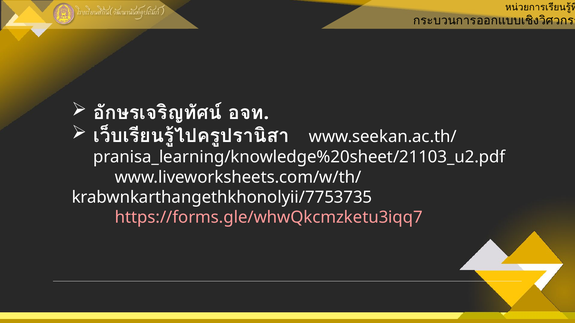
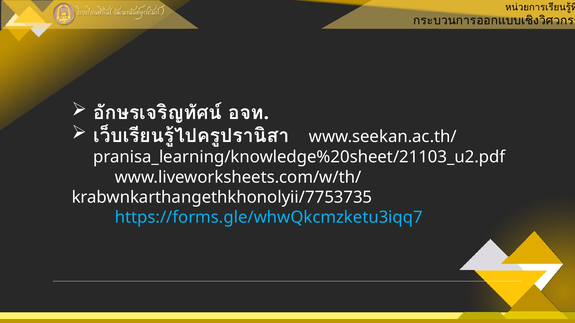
https://forms.gle/whwQkcmzketu3iqq7 colour: pink -> light blue
